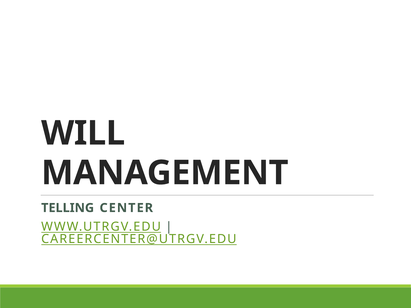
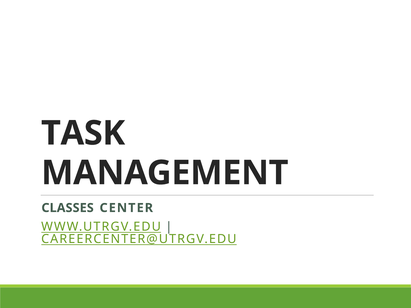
WILL: WILL -> TASK
TELLING: TELLING -> CLASSES
